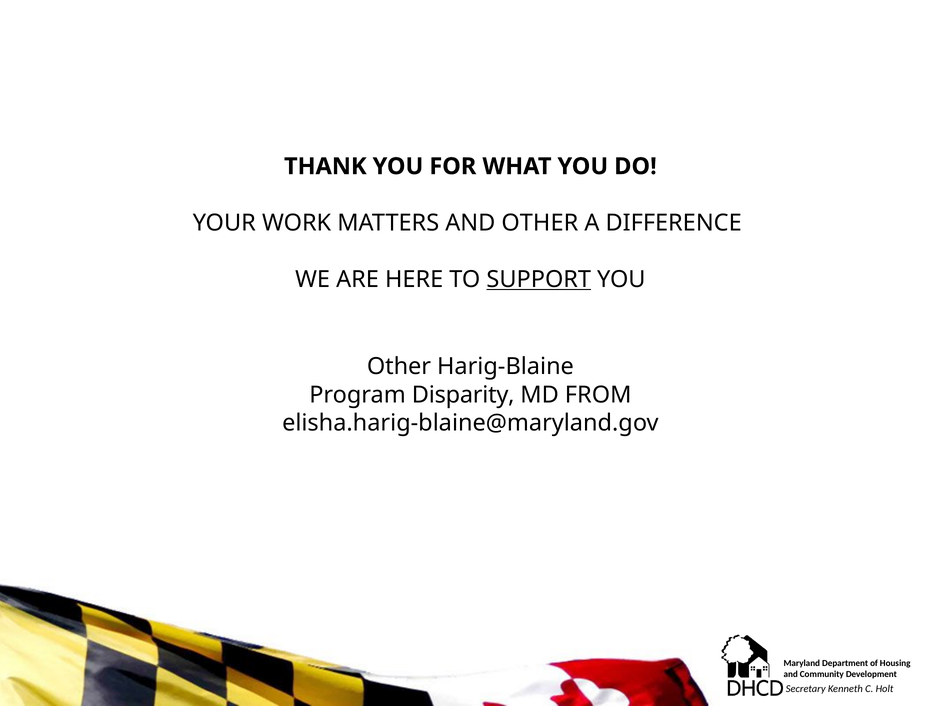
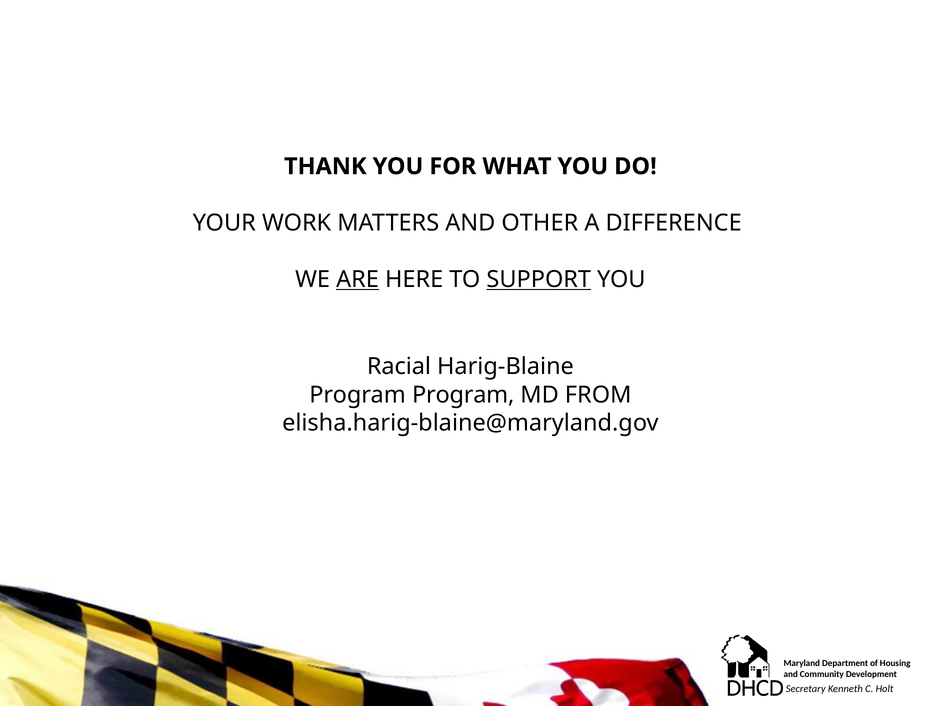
ARE underline: none -> present
Other at (399, 366): Other -> Racial
Program Disparity: Disparity -> Program
